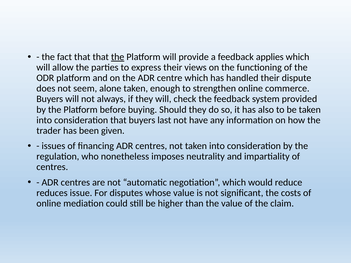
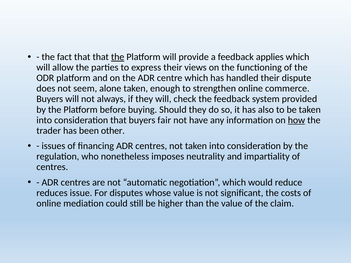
last: last -> fair
how underline: none -> present
given: given -> other
